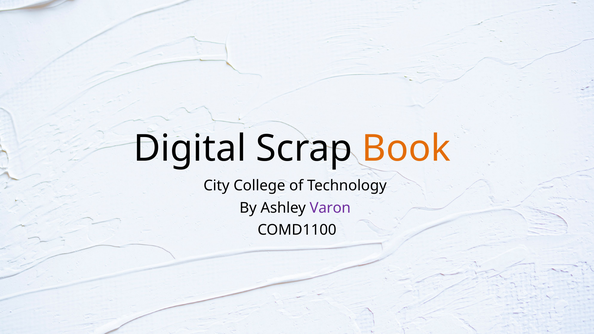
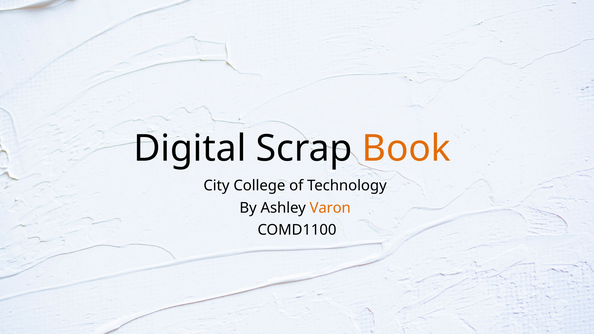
Varon colour: purple -> orange
